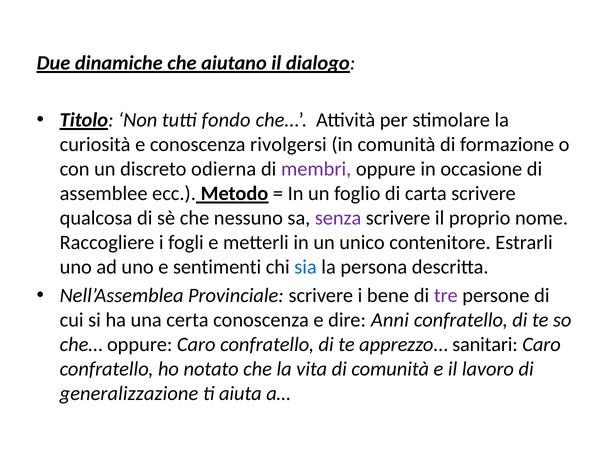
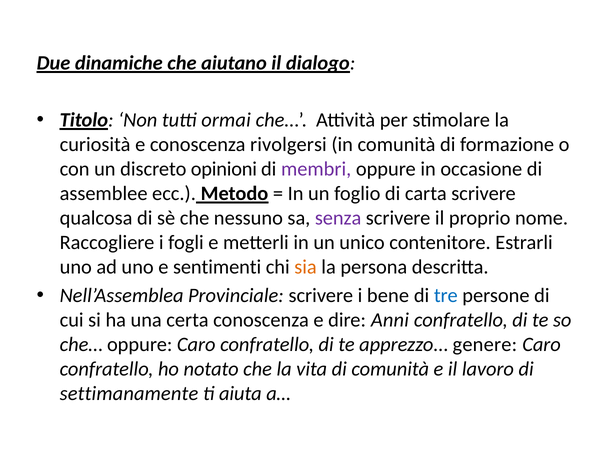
fondo: fondo -> ormai
odierna: odierna -> opinioni
sia colour: blue -> orange
tre colour: purple -> blue
sanitari: sanitari -> genere
generalizzazione: generalizzazione -> settimanamente
